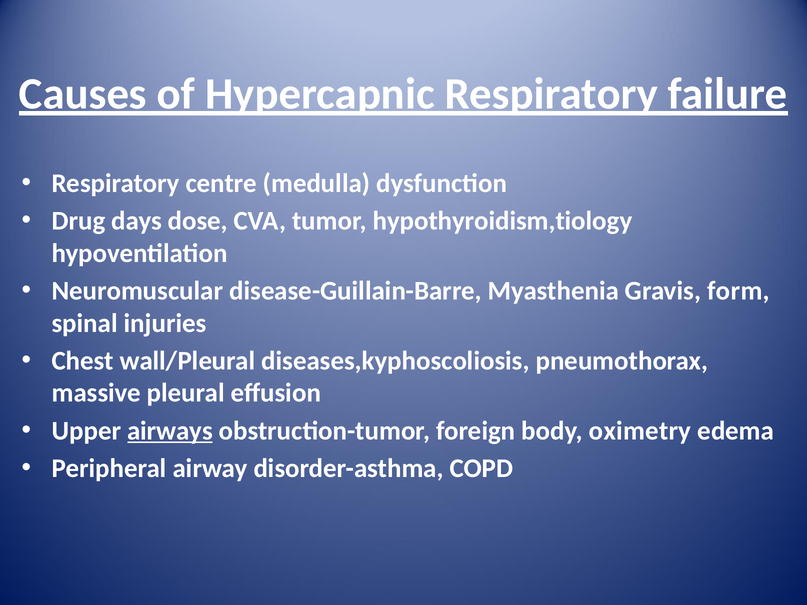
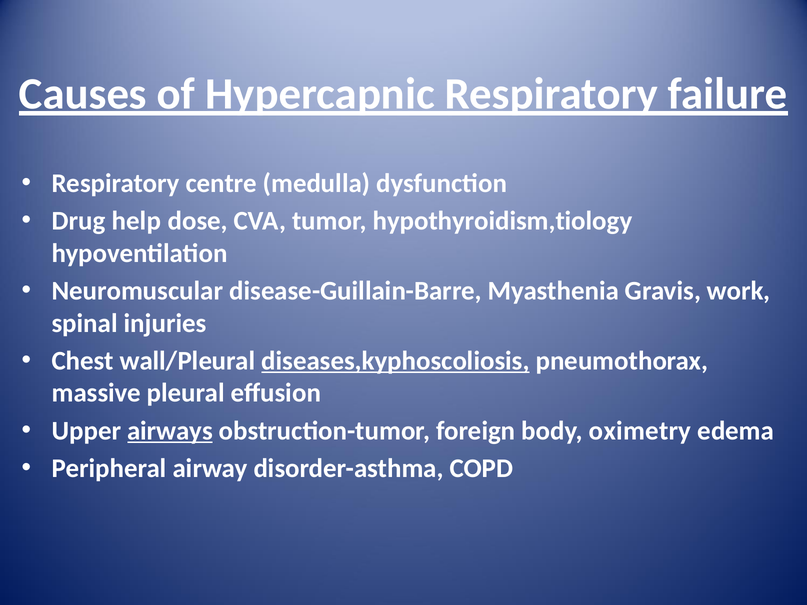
days: days -> help
form: form -> work
diseases,kyphoscoliosis underline: none -> present
